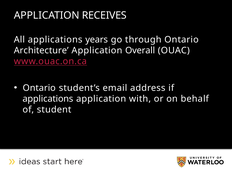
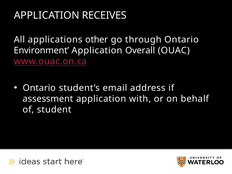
years: years -> other
Architecture: Architecture -> Environment
applications at (48, 99): applications -> assessment
